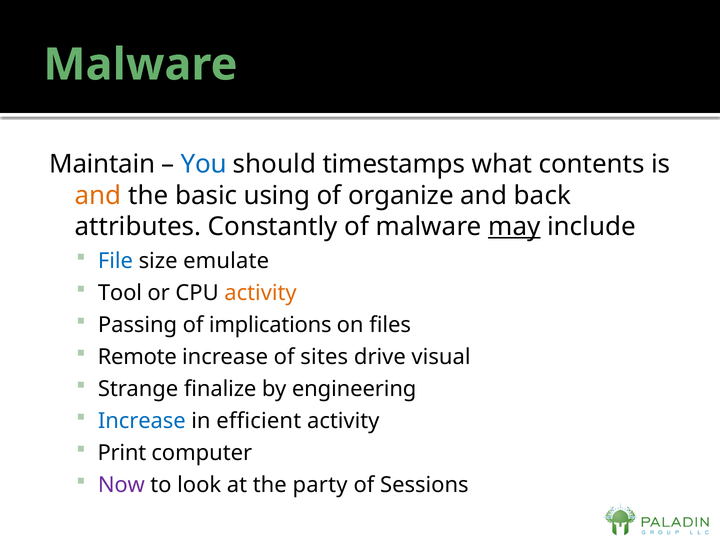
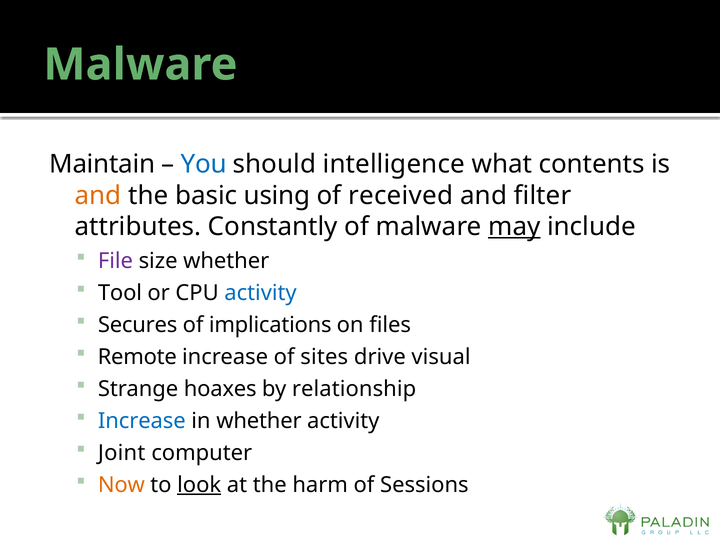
timestamps: timestamps -> intelligence
organize: organize -> received
back: back -> filter
File colour: blue -> purple
size emulate: emulate -> whether
activity at (261, 293) colour: orange -> blue
Passing: Passing -> Secures
finalize: finalize -> hoaxes
engineering: engineering -> relationship
in efficient: efficient -> whether
Print: Print -> Joint
Now colour: purple -> orange
look underline: none -> present
party: party -> harm
